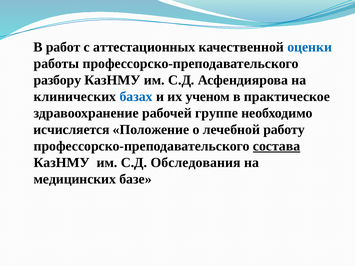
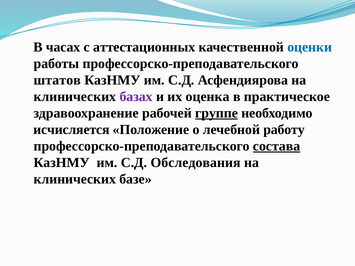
работ: работ -> часах
разбору: разбору -> штатов
базах colour: blue -> purple
ученом: ученом -> оценка
группе underline: none -> present
медицинских at (75, 179): медицинских -> клинических
